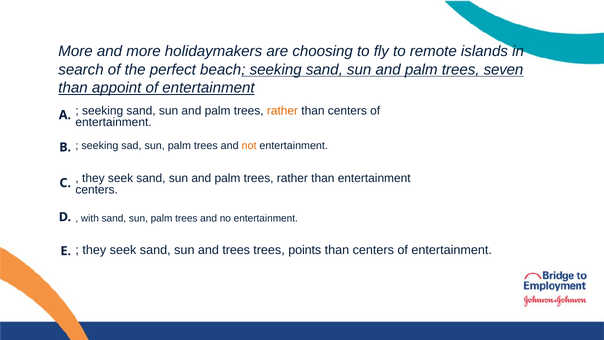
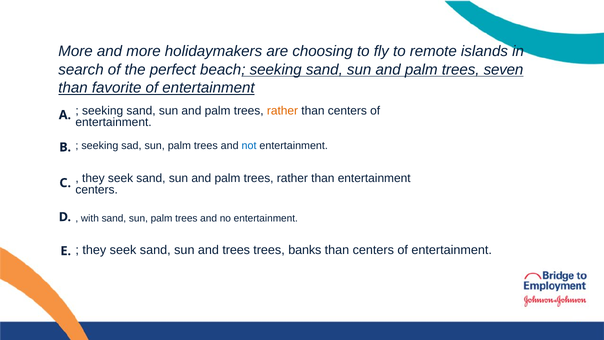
appoint: appoint -> favorite
not colour: orange -> blue
points: points -> banks
